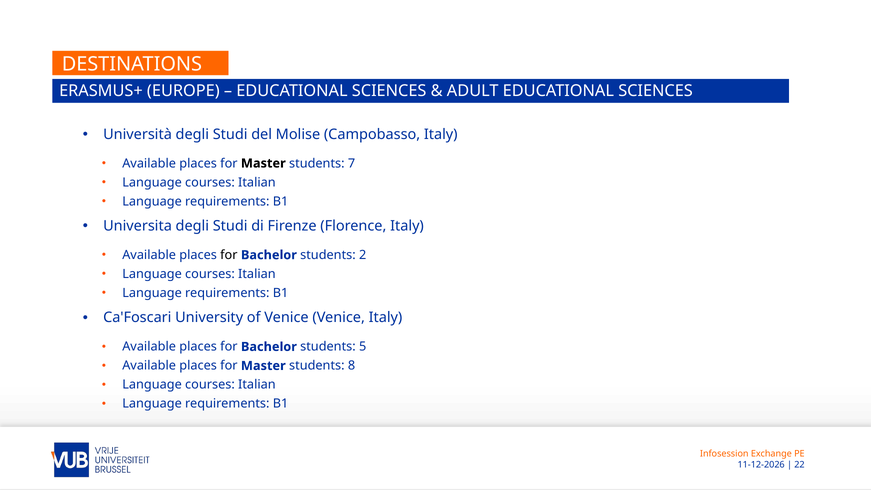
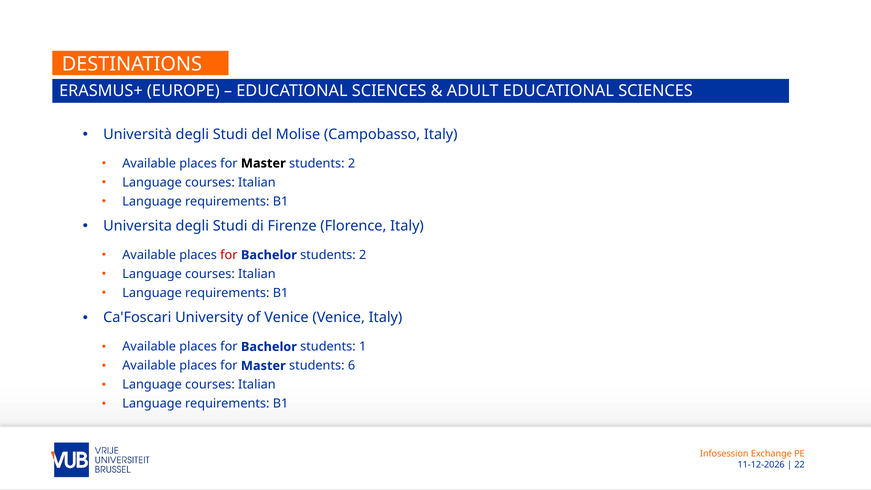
7 at (352, 163): 7 -> 2
for at (229, 255) colour: black -> red
5: 5 -> 1
8: 8 -> 6
